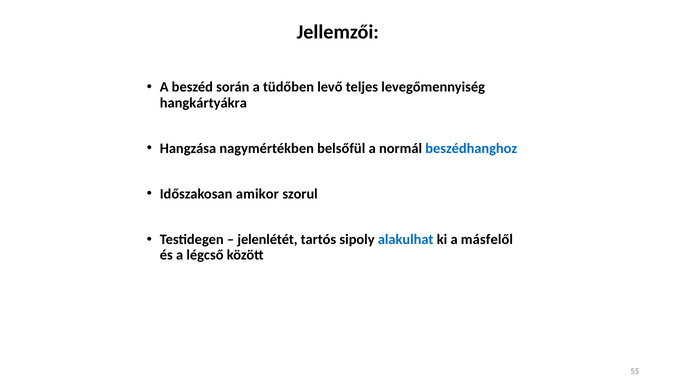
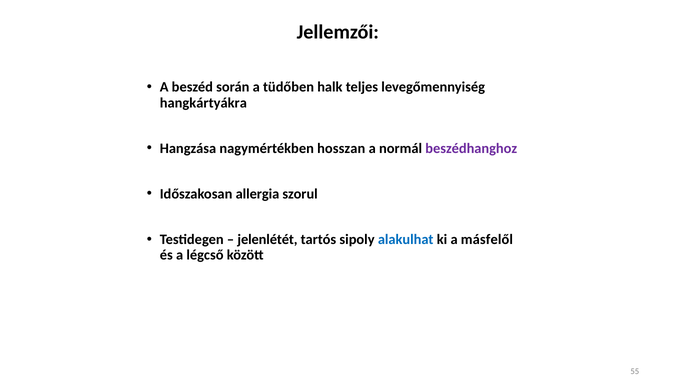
levő: levő -> halk
belsőfül: belsőfül -> hosszan
beszédhanghoz colour: blue -> purple
amikor: amikor -> allergia
